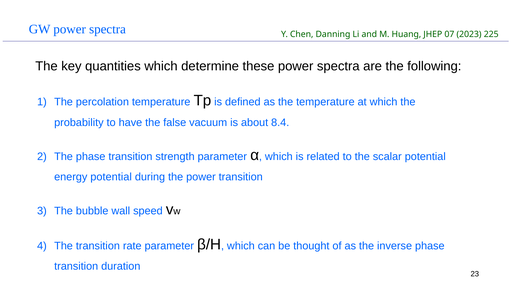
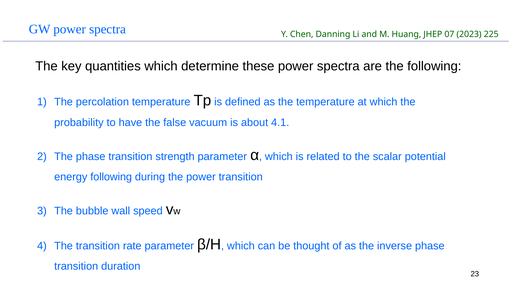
8.4: 8.4 -> 4.1
energy potential: potential -> following
